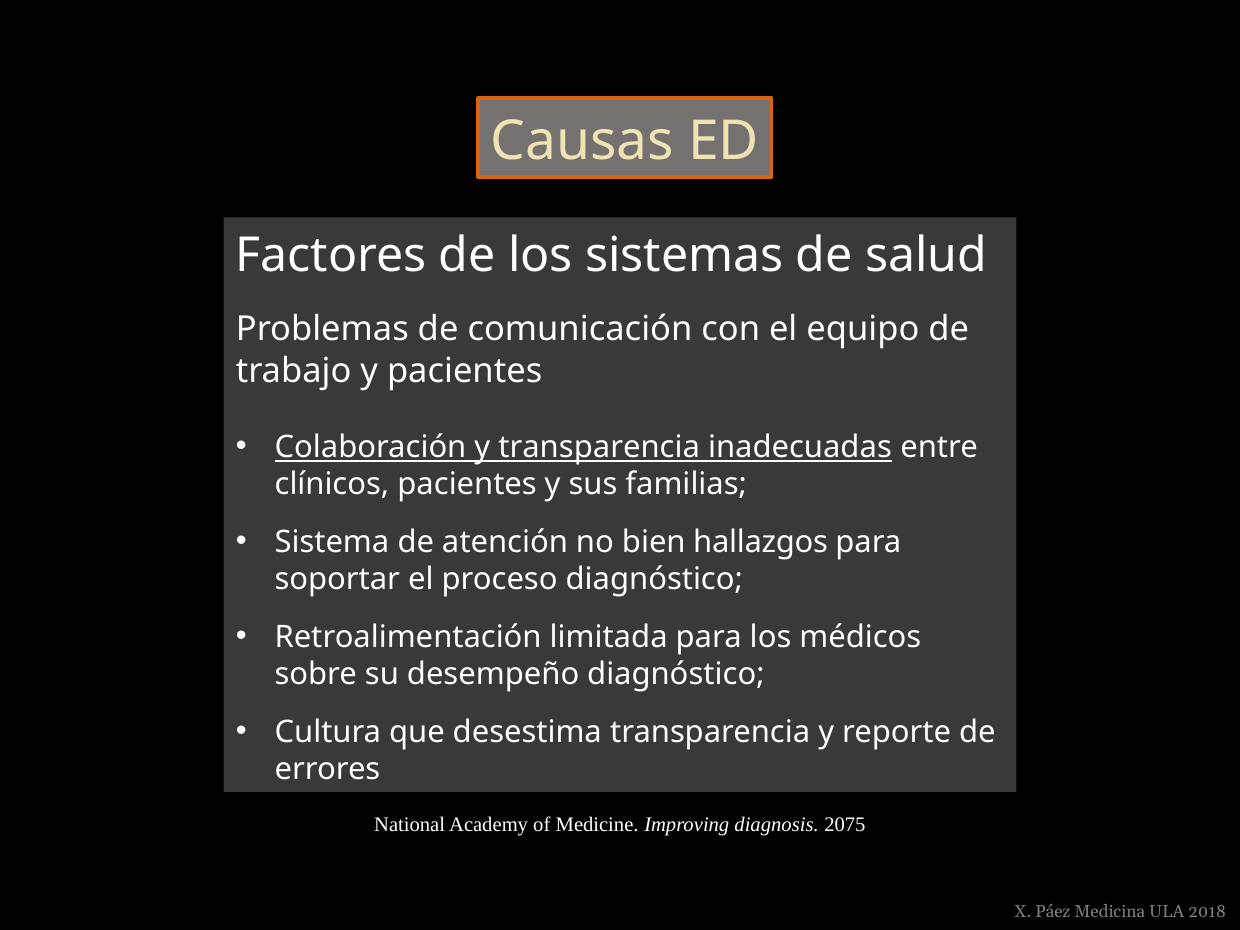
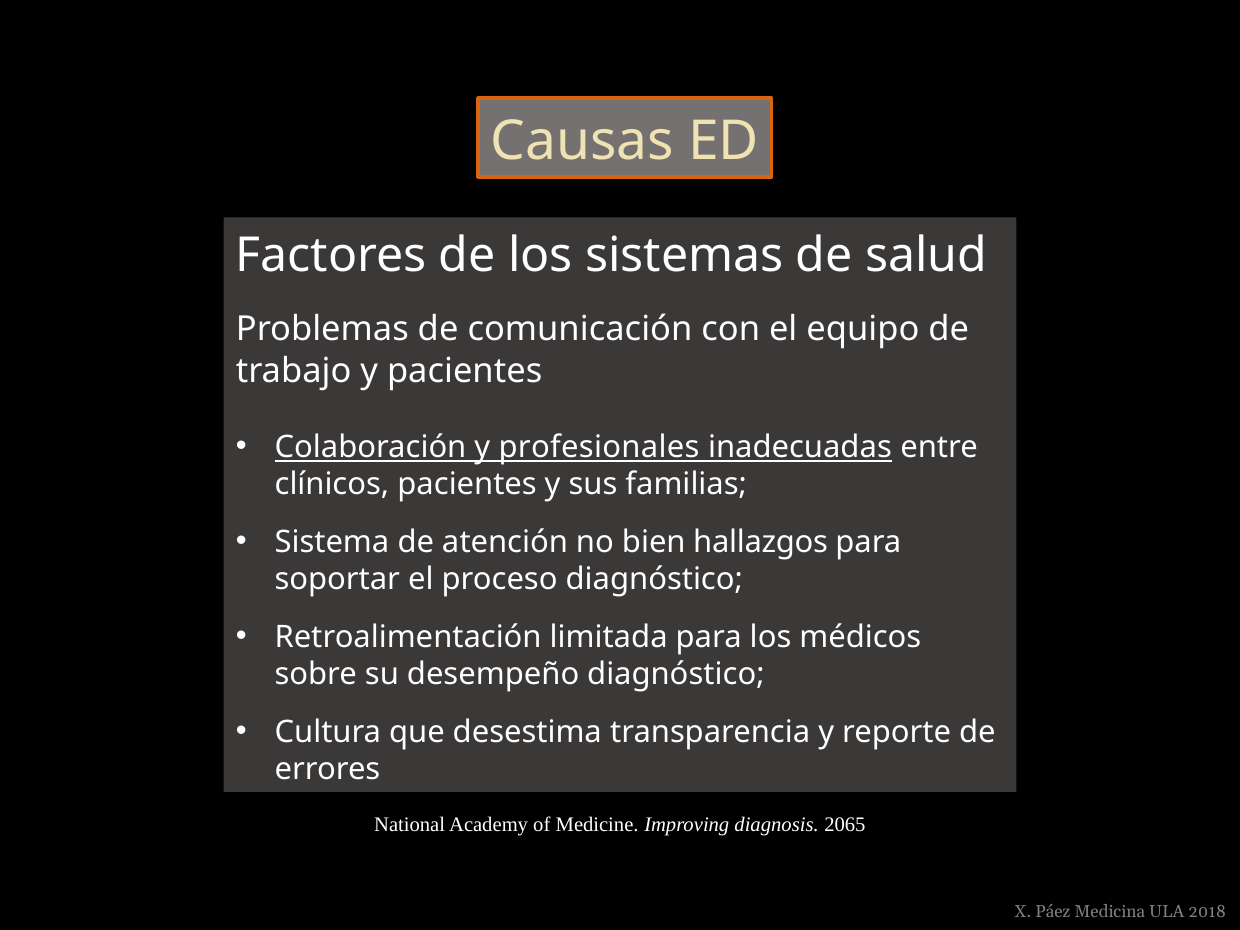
y transparencia: transparencia -> profesionales
2075: 2075 -> 2065
